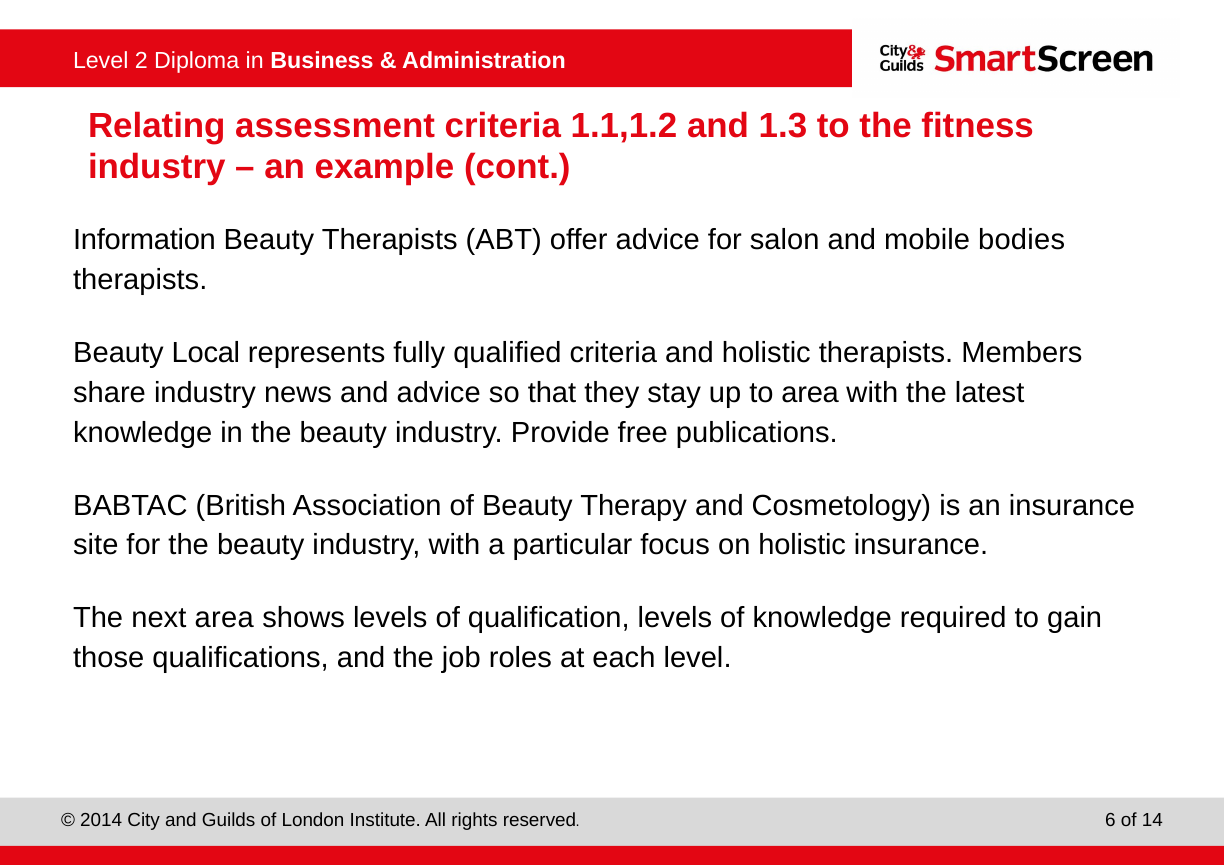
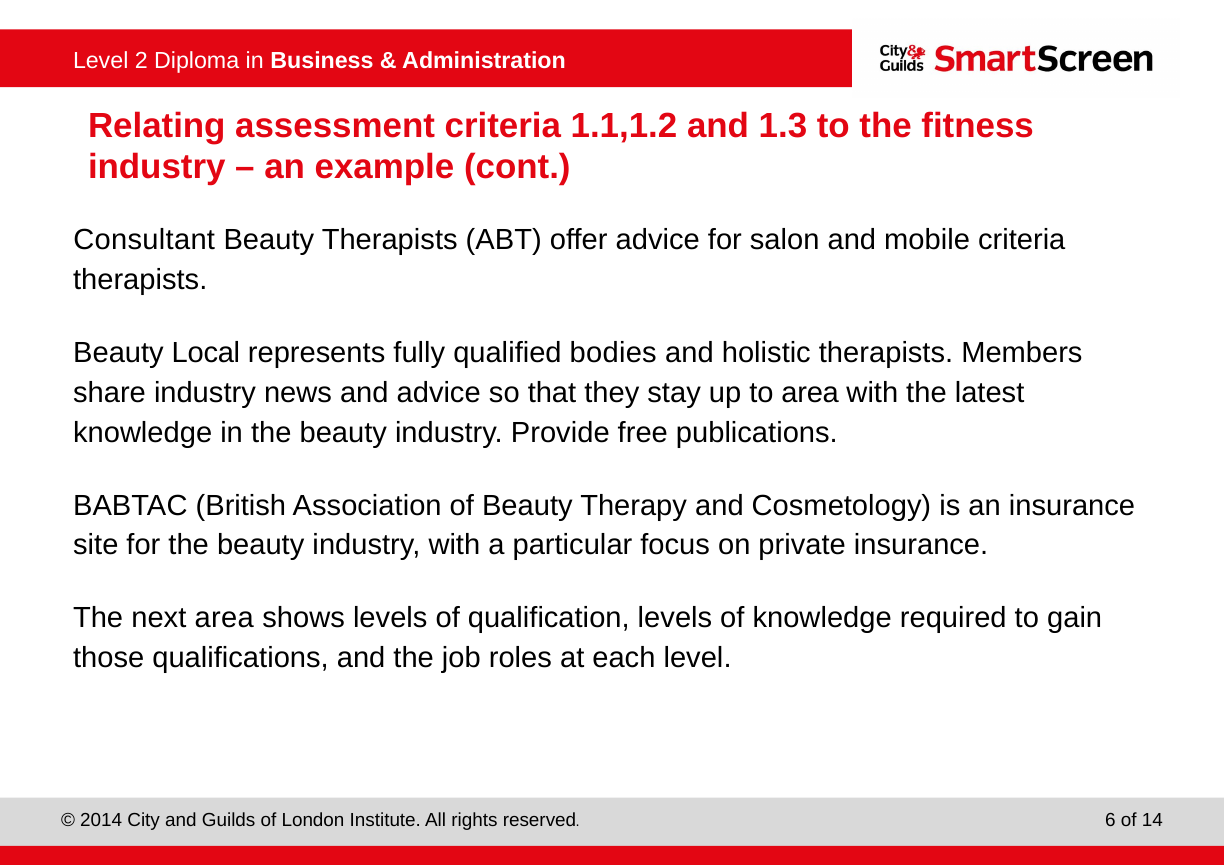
Information: Information -> Consultant
mobile bodies: bodies -> criteria
qualified criteria: criteria -> bodies
on holistic: holistic -> private
